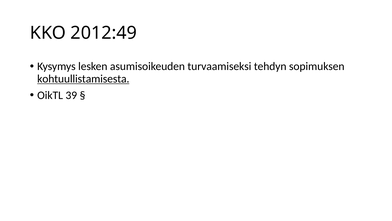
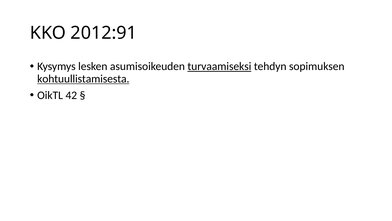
2012:49: 2012:49 -> 2012:91
turvaamiseksi underline: none -> present
39: 39 -> 42
